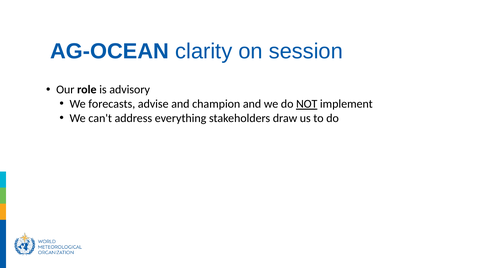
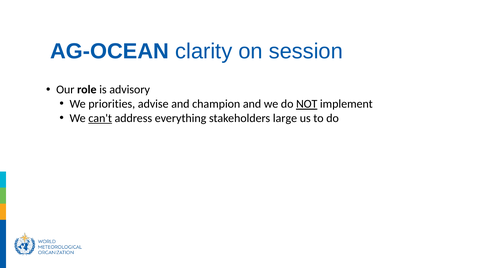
forecasts: forecasts -> priorities
can't underline: none -> present
draw: draw -> large
